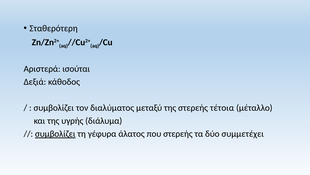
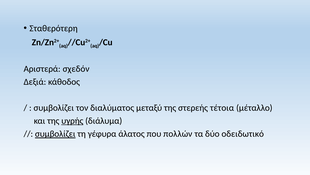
ισούται: ισούται -> σχεδόν
υγρής underline: none -> present
που στερεής: στερεής -> πολλών
συμμετέχει: συμμετέχει -> οδειδωτικό
